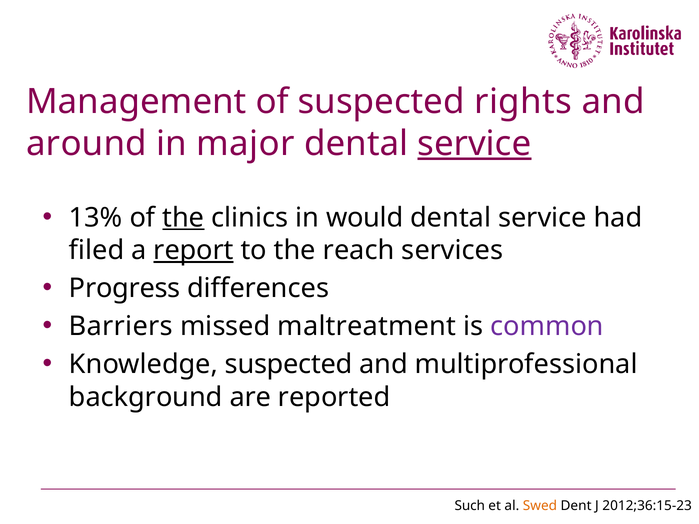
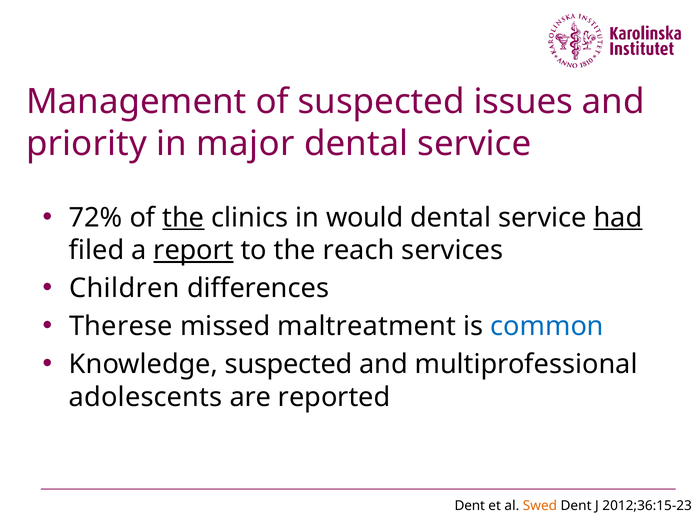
rights: rights -> issues
around: around -> priority
service at (474, 144) underline: present -> none
13%: 13% -> 72%
had underline: none -> present
Progress: Progress -> Children
Barriers: Barriers -> Therese
common colour: purple -> blue
background: background -> adolescents
Such at (470, 506): Such -> Dent
